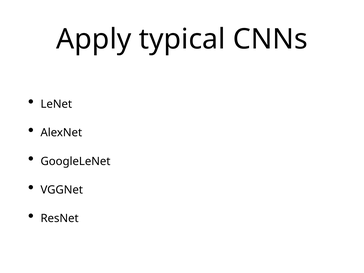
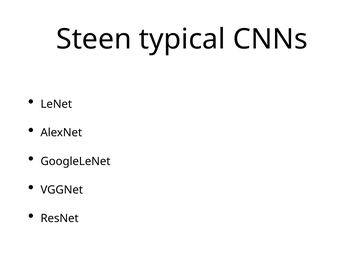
Apply: Apply -> Steen
